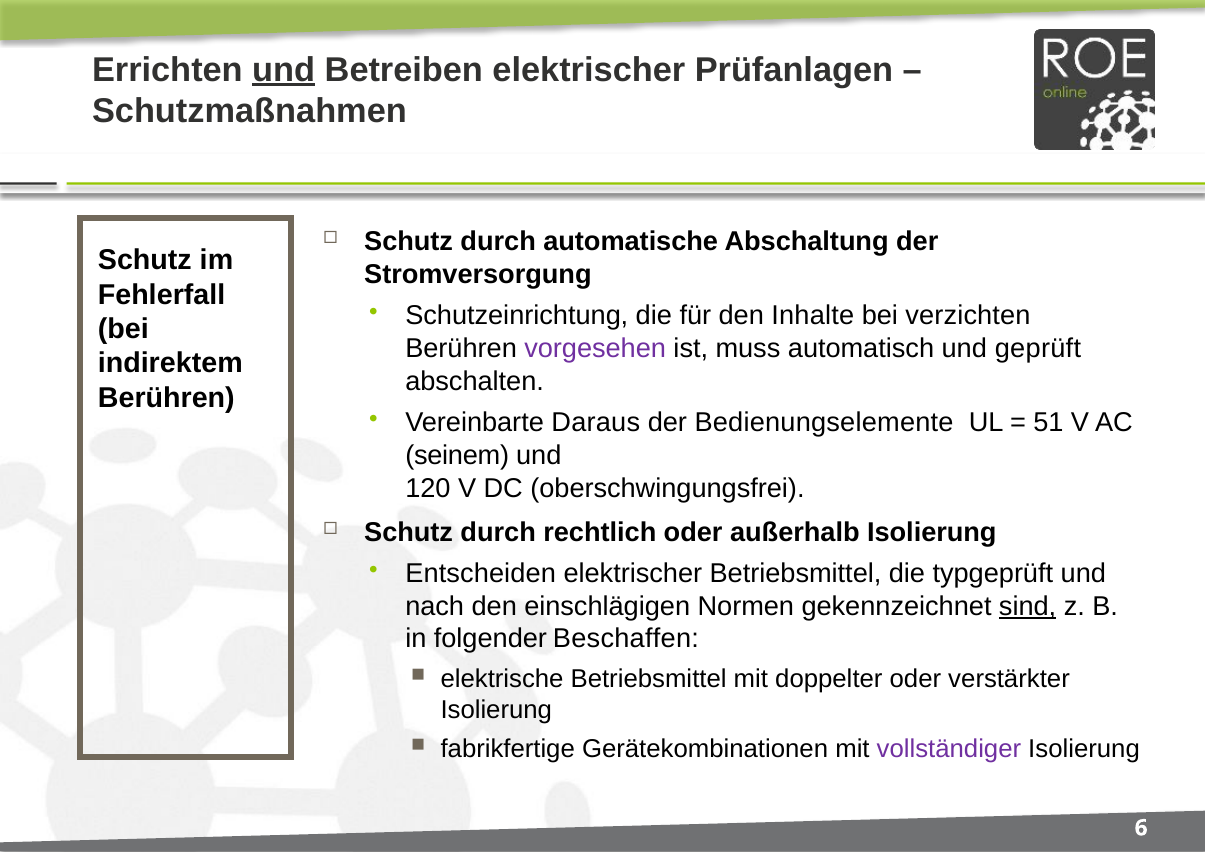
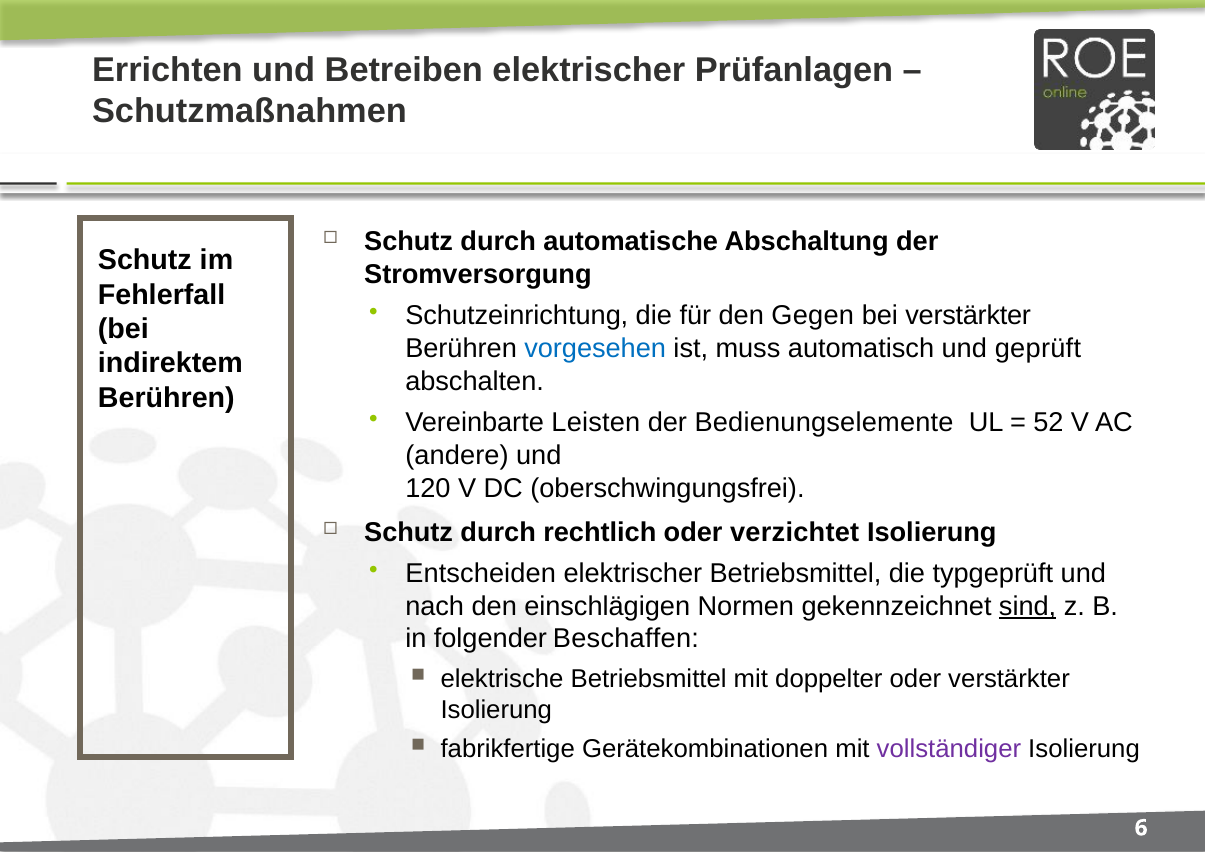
und at (284, 70) underline: present -> none
Inhalte: Inhalte -> Gegen
bei verzichten: verzichten -> verstärkter
vorgesehen colour: purple -> blue
Daraus: Daraus -> Leisten
51: 51 -> 52
seinem: seinem -> andere
außerhalb: außerhalb -> verzichtet
